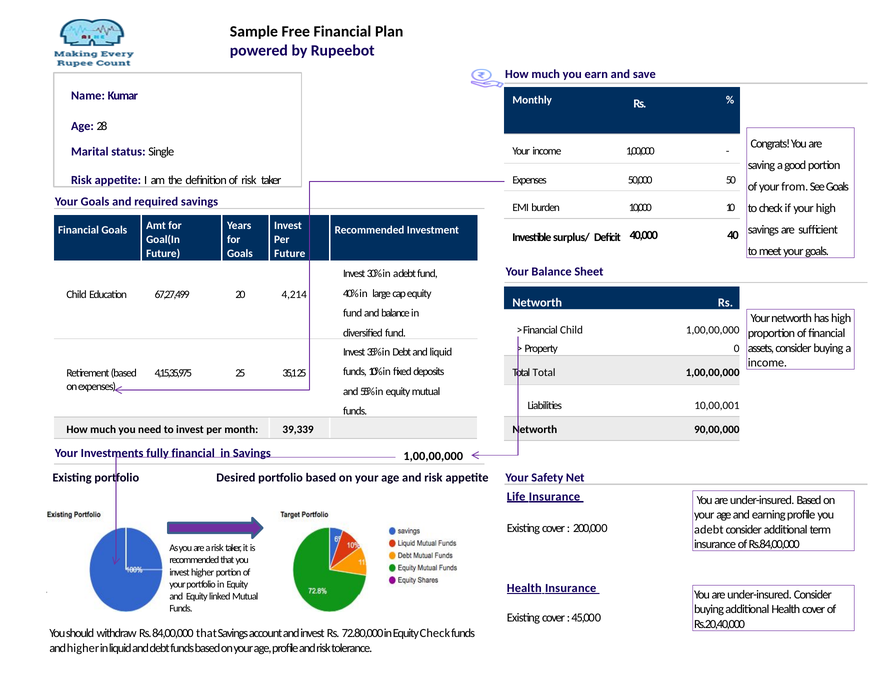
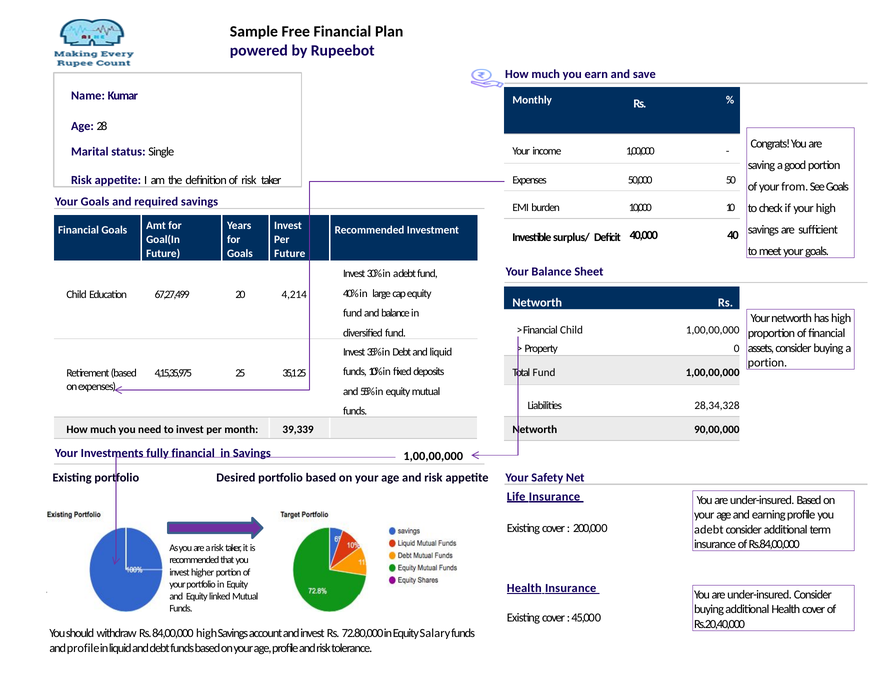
income at (767, 363): income -> portion
Total Total: Total -> Fund
10,00,001: 10,00,001 -> 28,34,328
84,00,000 that: that -> high
Equity Check: Check -> Salary
and higher: higher -> profile
